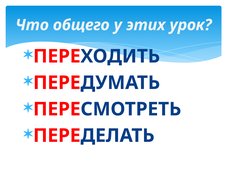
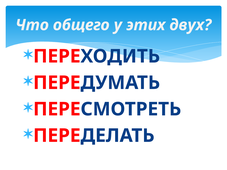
урок: урок -> двух
